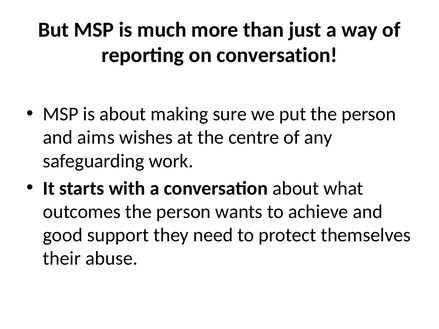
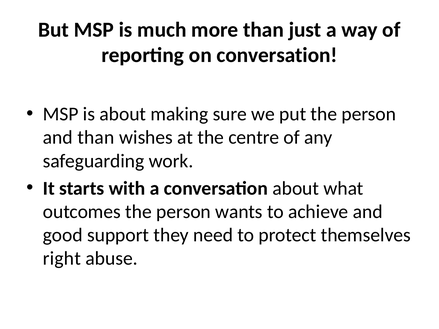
and aims: aims -> than
their: their -> right
